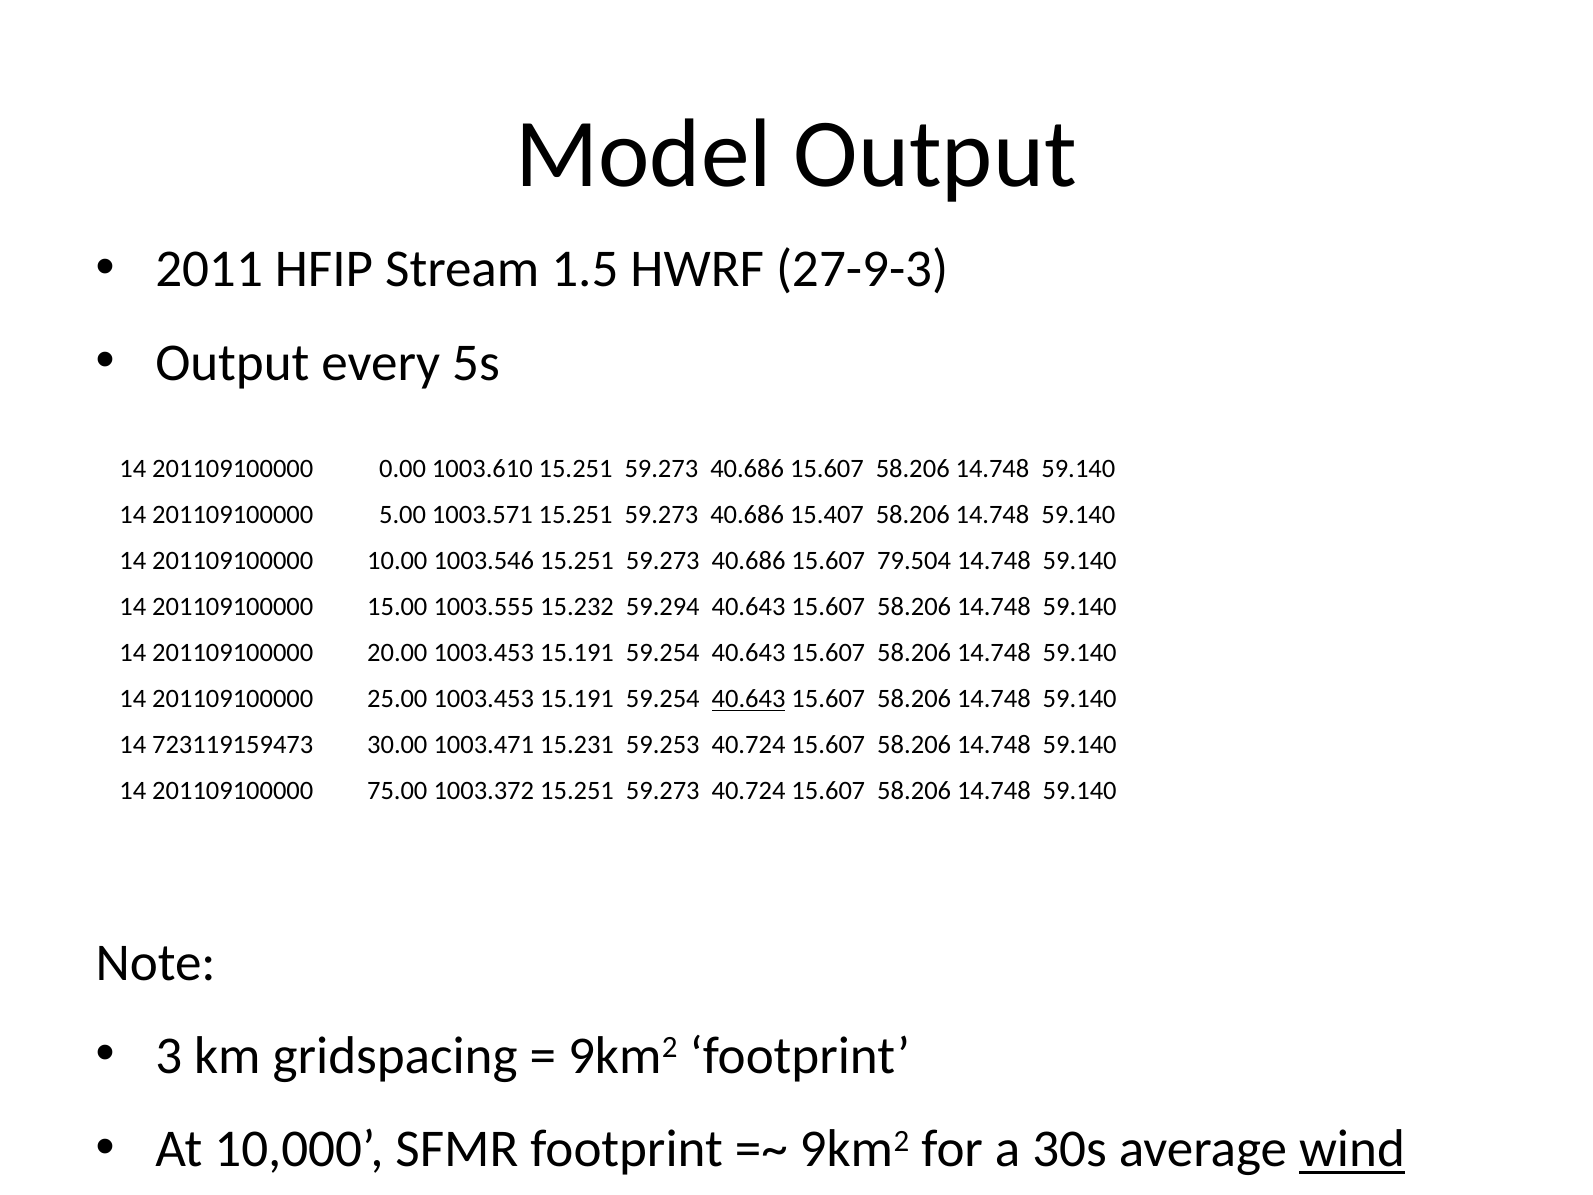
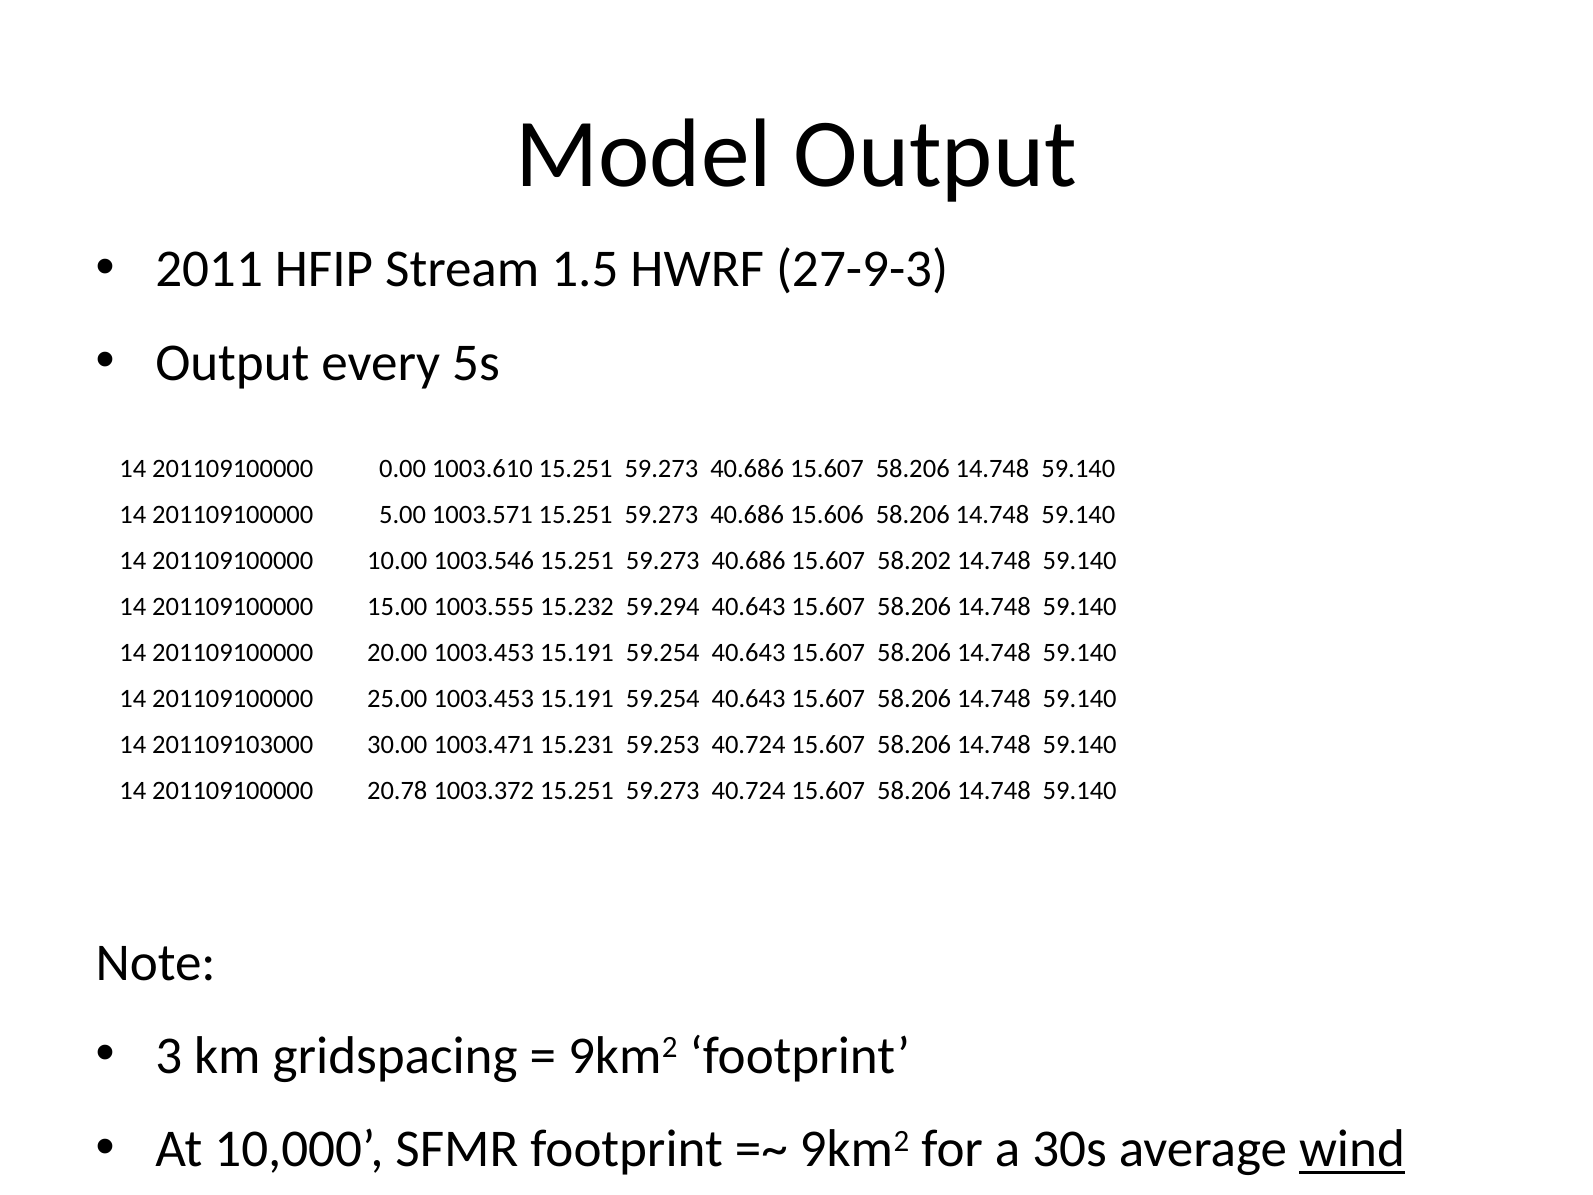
15.407: 15.407 -> 15.606
79.504: 79.504 -> 58.202
40.643 at (749, 699) underline: present -> none
723119159473: 723119159473 -> 201109103000
75.00: 75.00 -> 20.78
